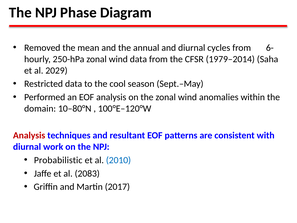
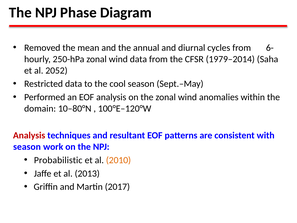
2029: 2029 -> 2052
diurnal at (27, 147): diurnal -> season
2010 colour: blue -> orange
2083: 2083 -> 2013
